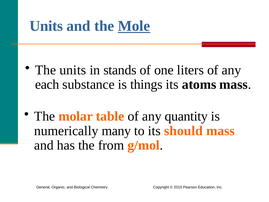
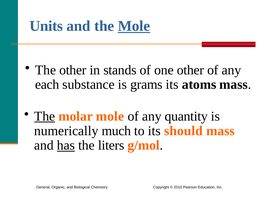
The units: units -> other
one liters: liters -> other
things: things -> grams
The at (45, 116) underline: none -> present
molar table: table -> mole
many: many -> much
has underline: none -> present
from: from -> liters
